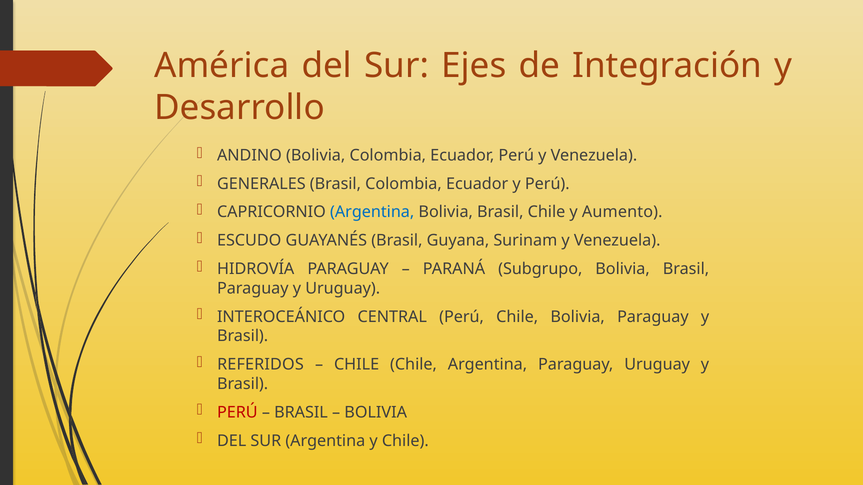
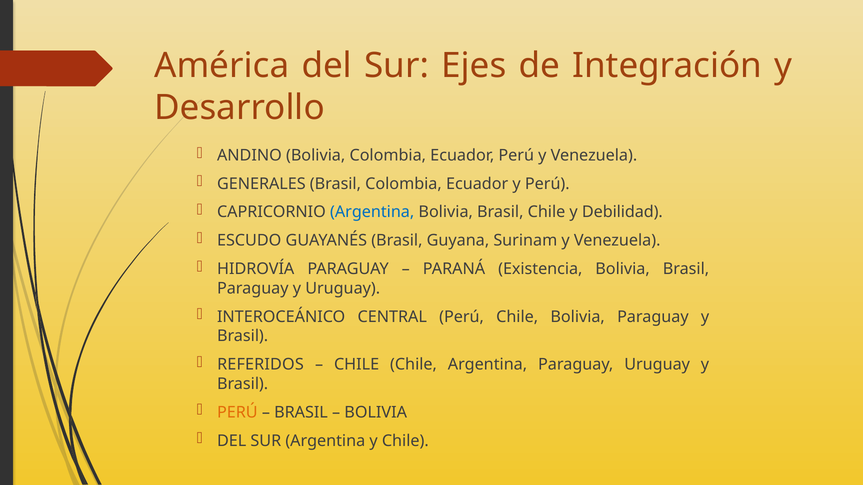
Aumento: Aumento -> Debilidad
Subgrupo: Subgrupo -> Existencia
PERÚ at (237, 413) colour: red -> orange
